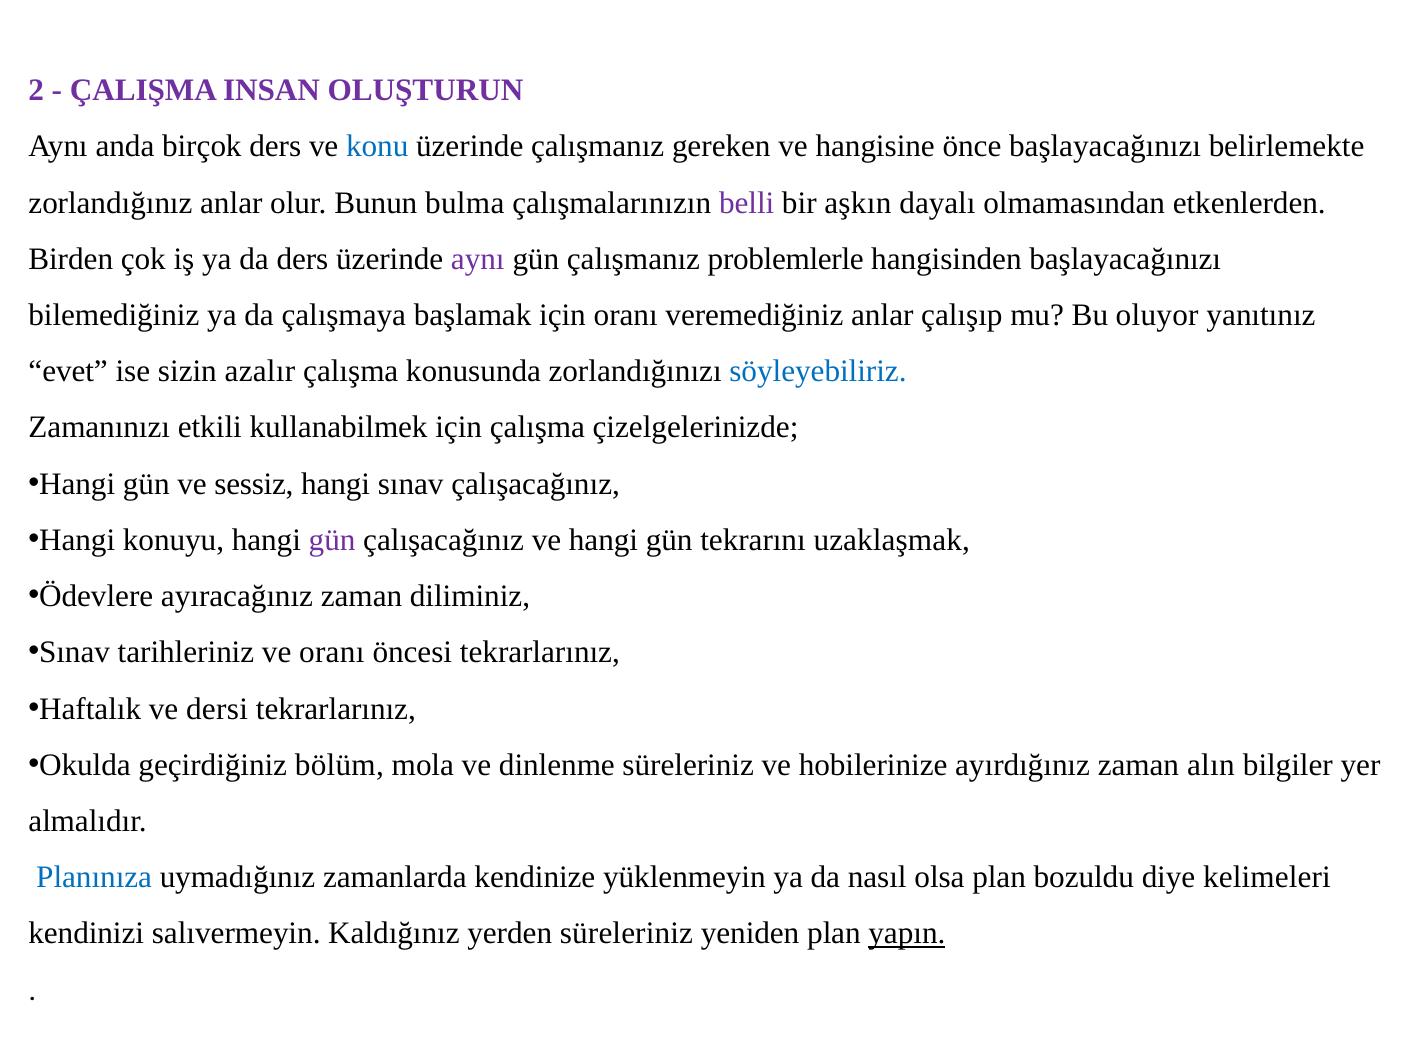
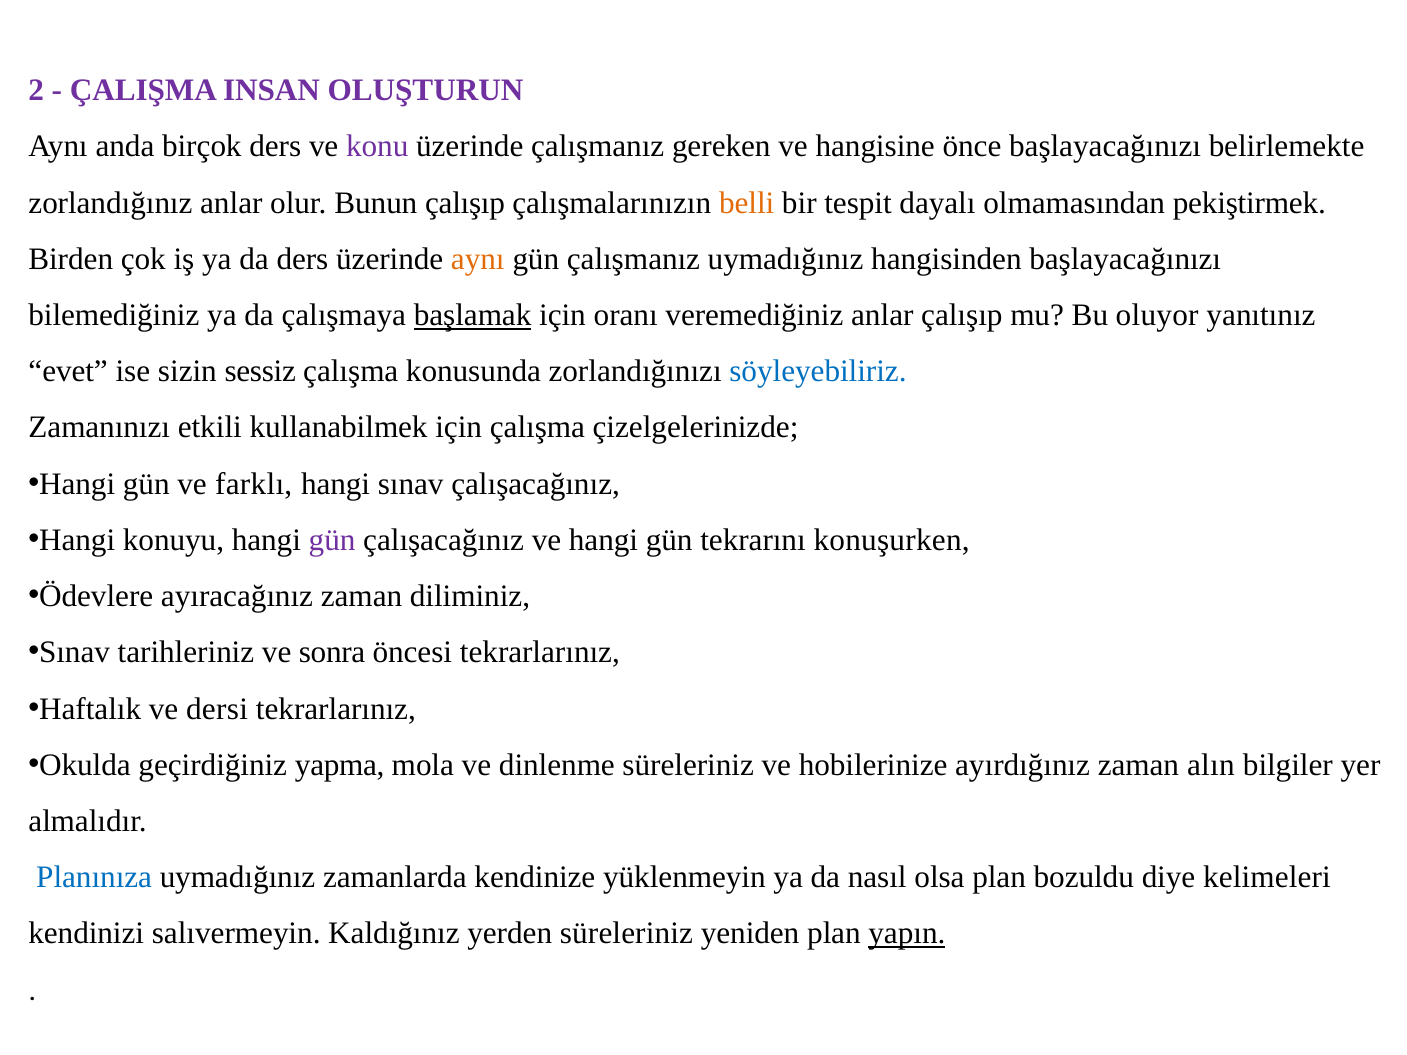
konu colour: blue -> purple
Bunun bulma: bulma -> çalışıp
belli colour: purple -> orange
aşkın: aşkın -> tespit
etkenlerden: etkenlerden -> pekiştirmek
aynı at (478, 259) colour: purple -> orange
çalışmanız problemlerle: problemlerle -> uymadığınız
başlamak underline: none -> present
azalır: azalır -> sessiz
sessiz: sessiz -> farklı
uzaklaşmak: uzaklaşmak -> konuşurken
ve oranı: oranı -> sonra
bölüm: bölüm -> yapma
